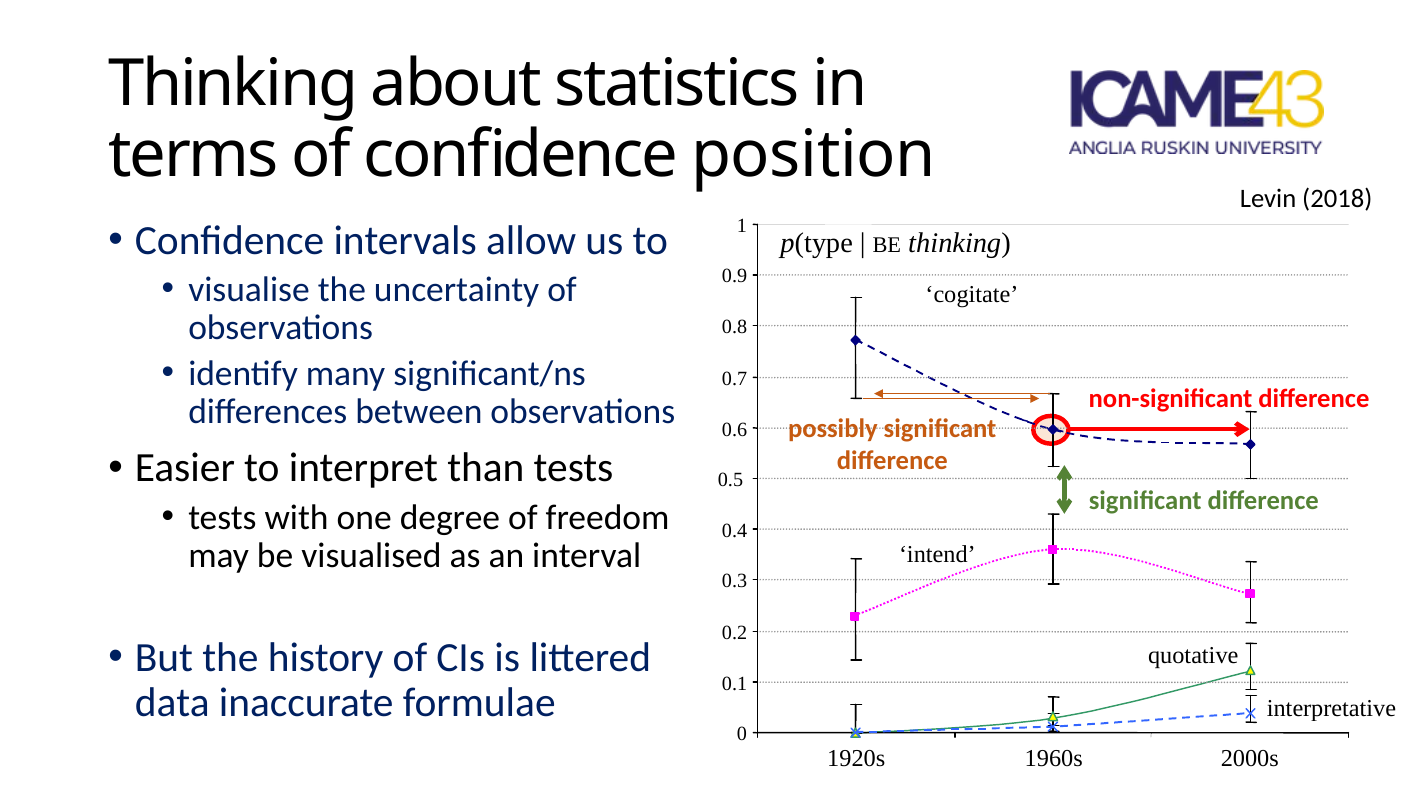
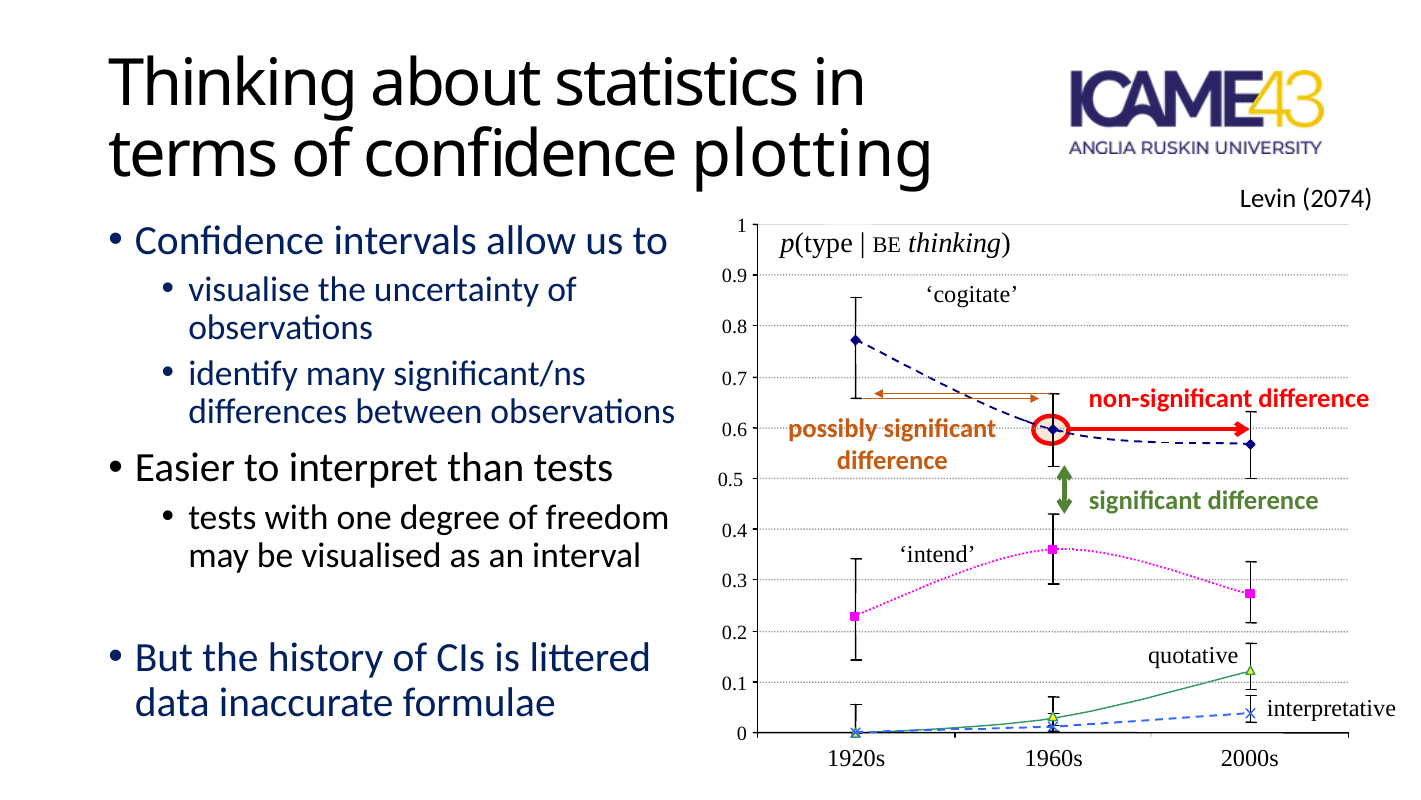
position: position -> plotting
2018: 2018 -> 2074
